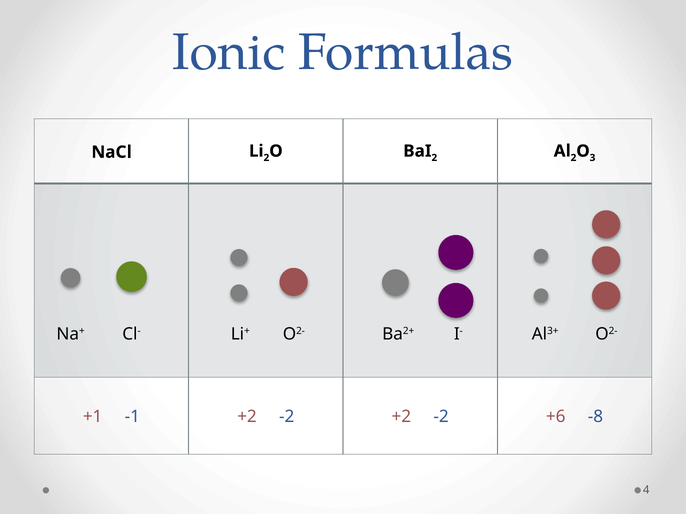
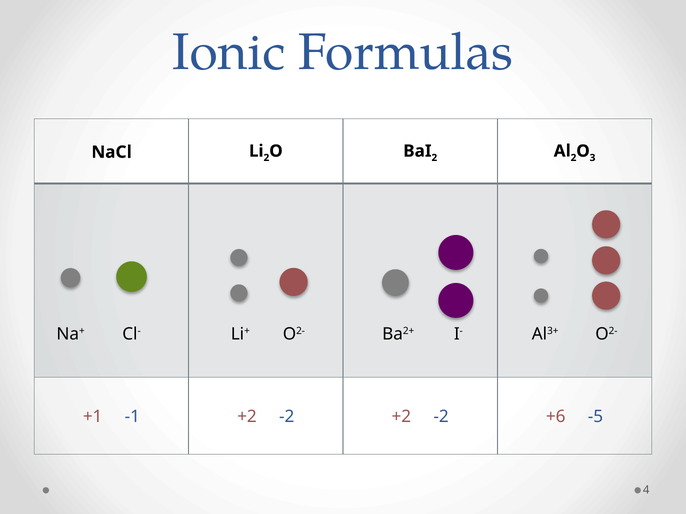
-8: -8 -> -5
